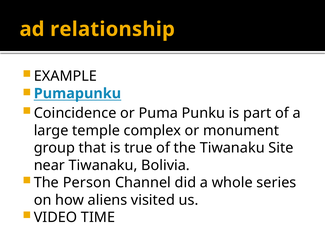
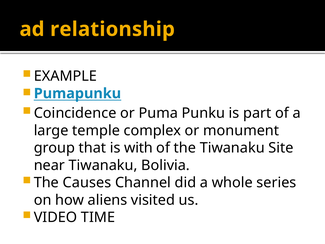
true: true -> with
Person: Person -> Causes
